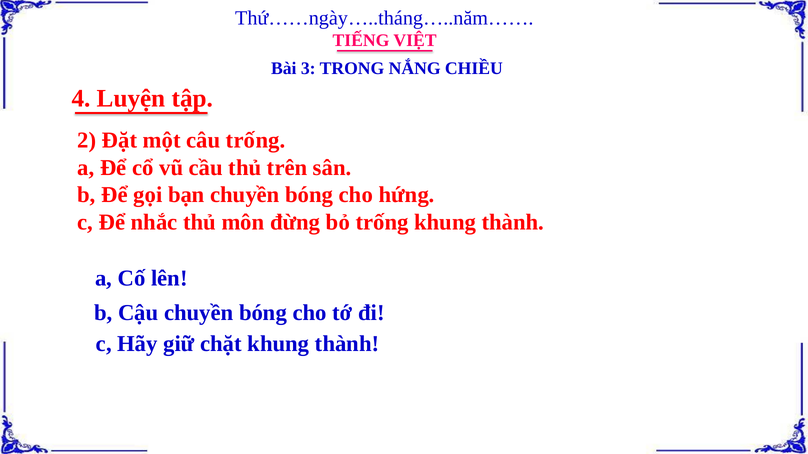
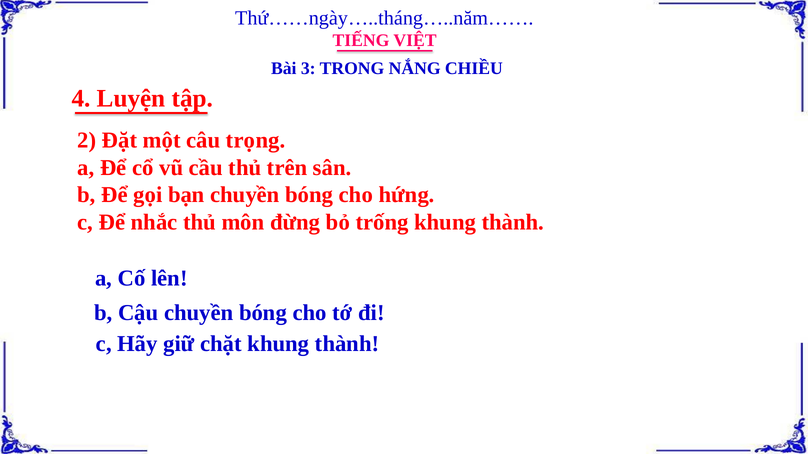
câu trống: trống -> trọng
